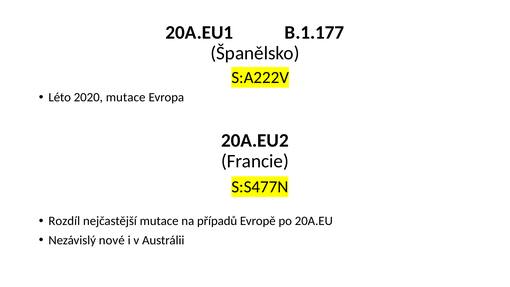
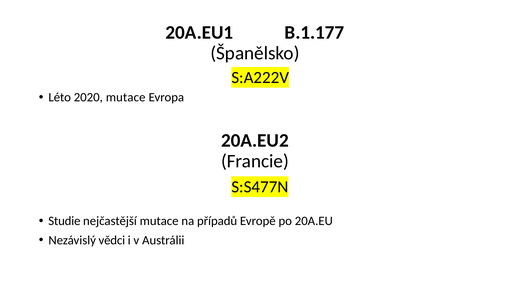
Rozdíl: Rozdíl -> Studie
nové: nové -> vědci
